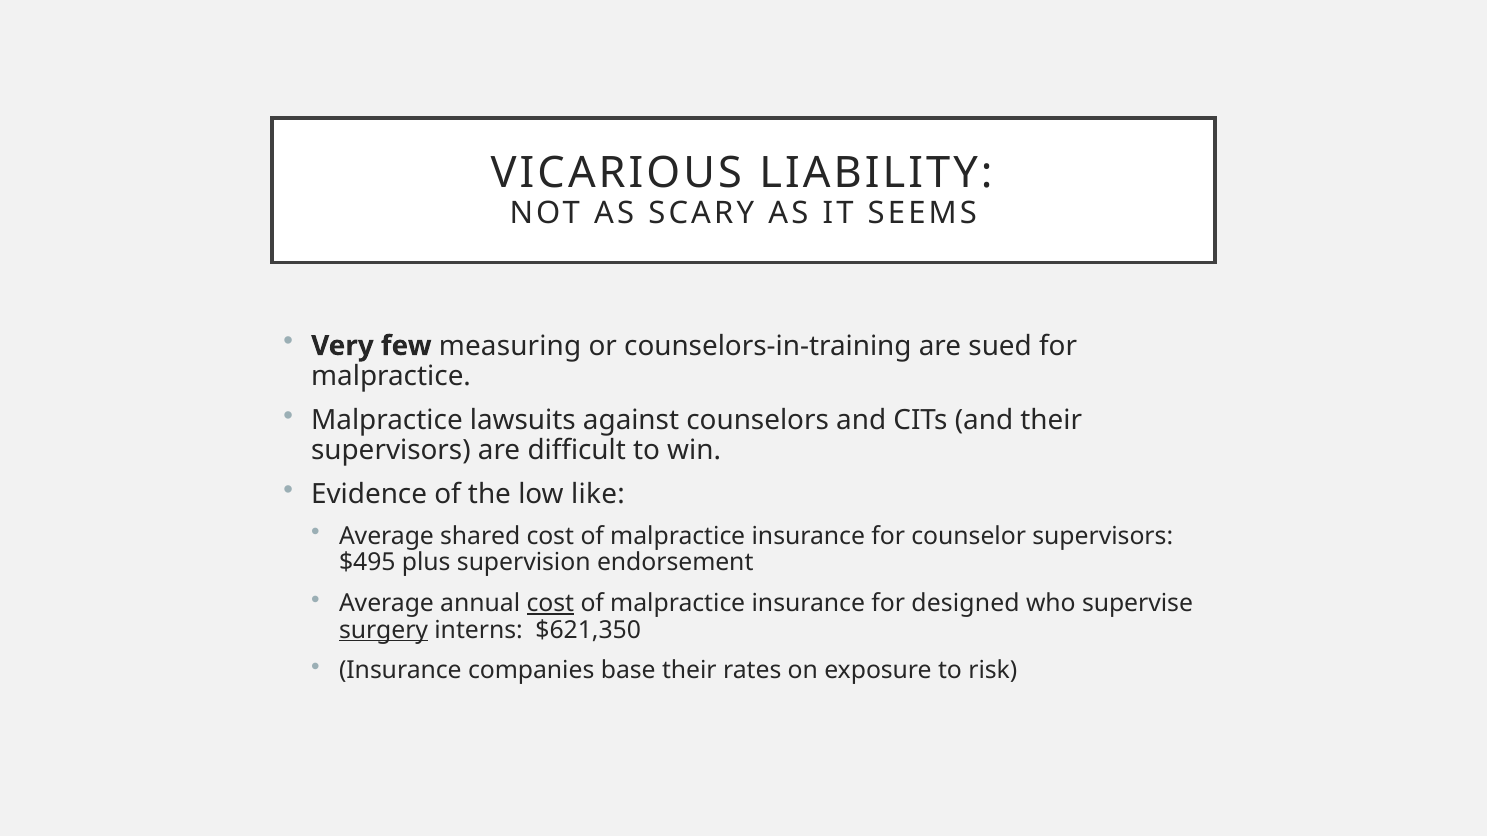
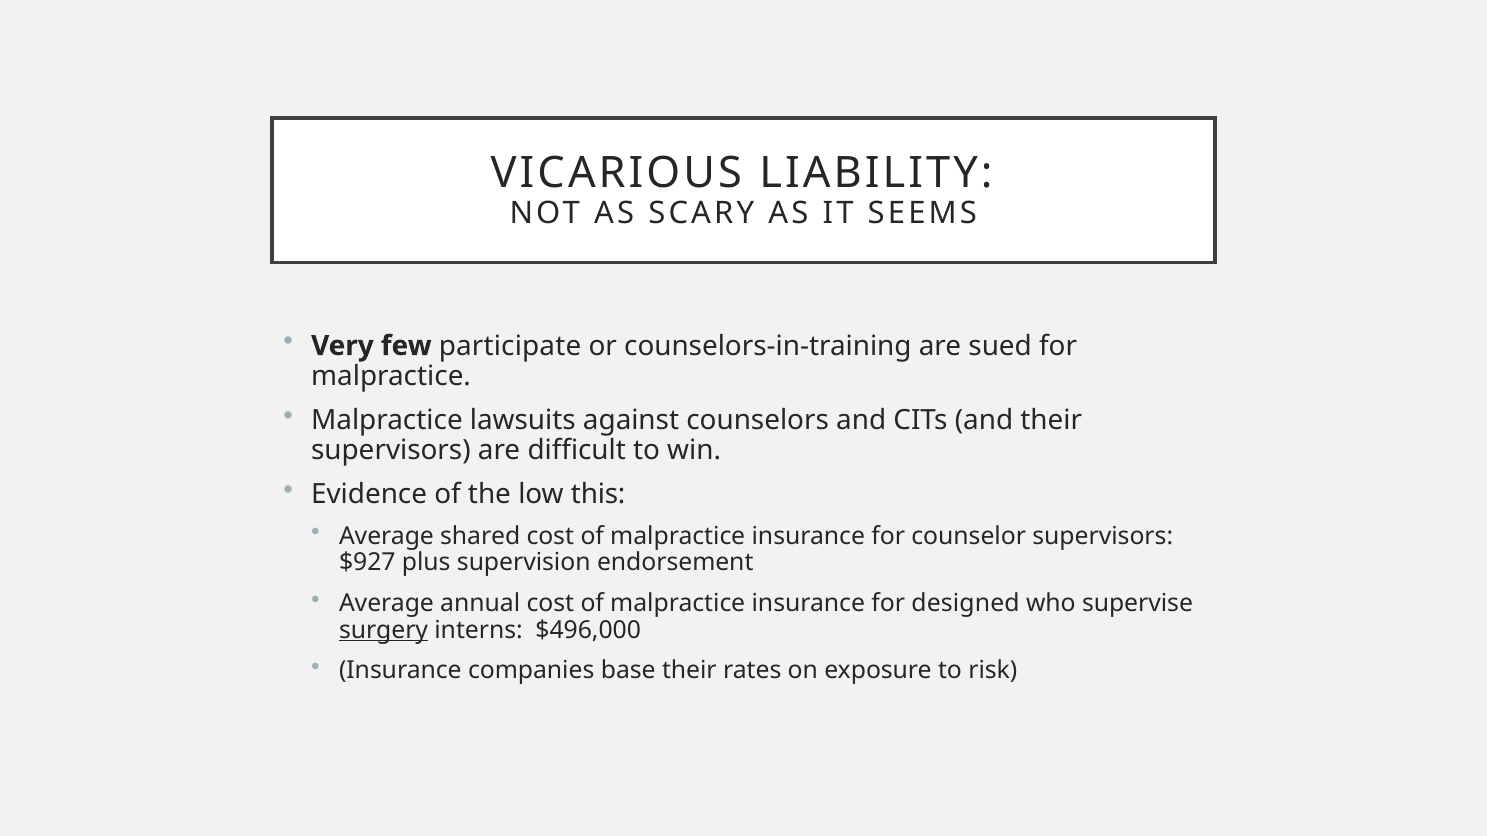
measuring: measuring -> participate
like: like -> this
$495: $495 -> $927
cost at (550, 604) underline: present -> none
$621,350: $621,350 -> $496,000
